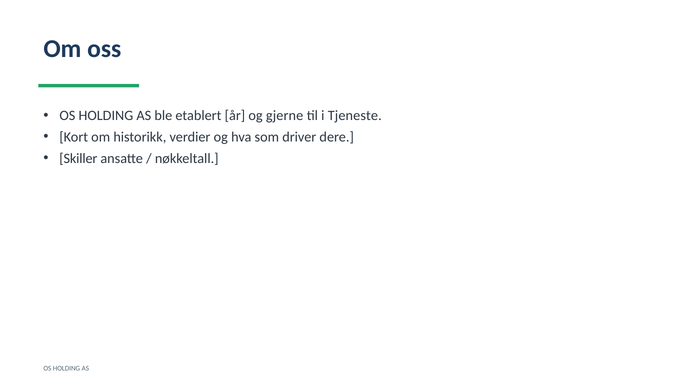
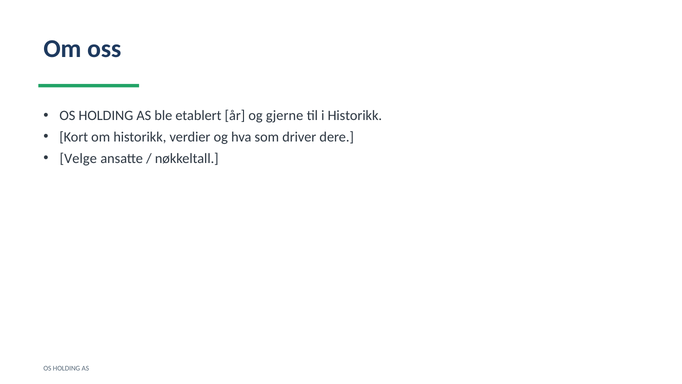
i Tjeneste: Tjeneste -> Historikk
Skiller: Skiller -> Velge
